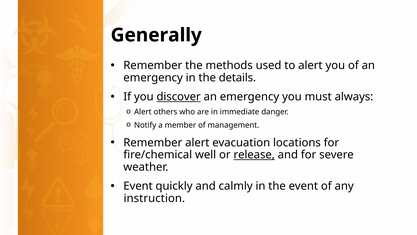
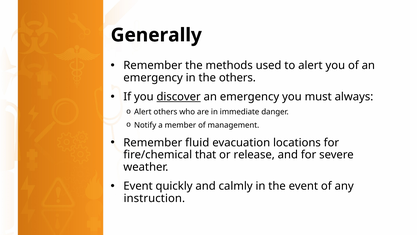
the details: details -> others
Remember alert: alert -> fluid
well: well -> that
release underline: present -> none
